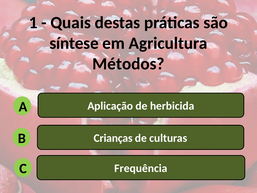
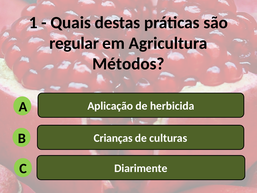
síntese: síntese -> regular
Frequência: Frequência -> Diarimente
